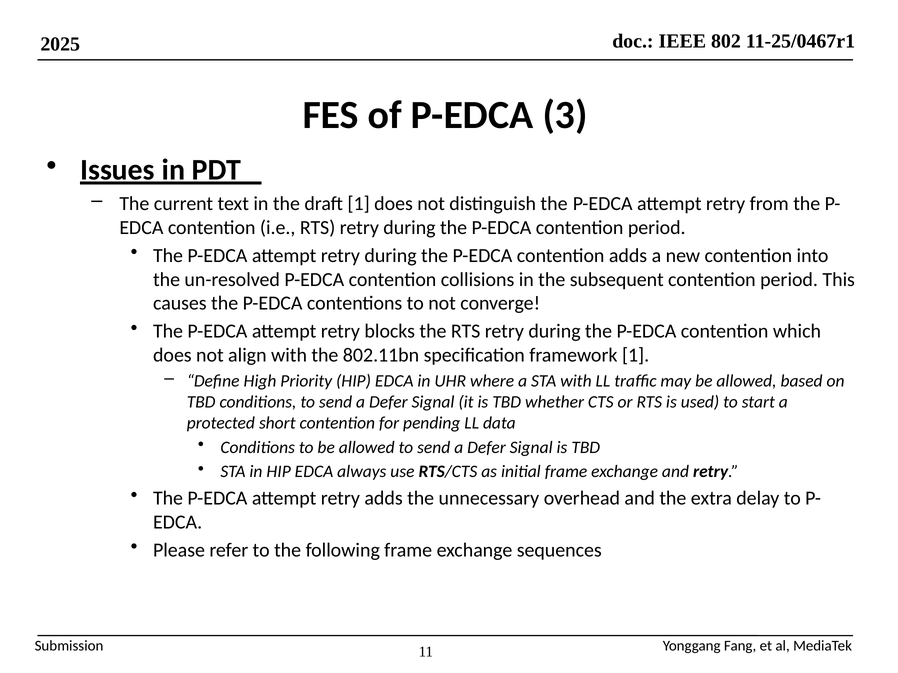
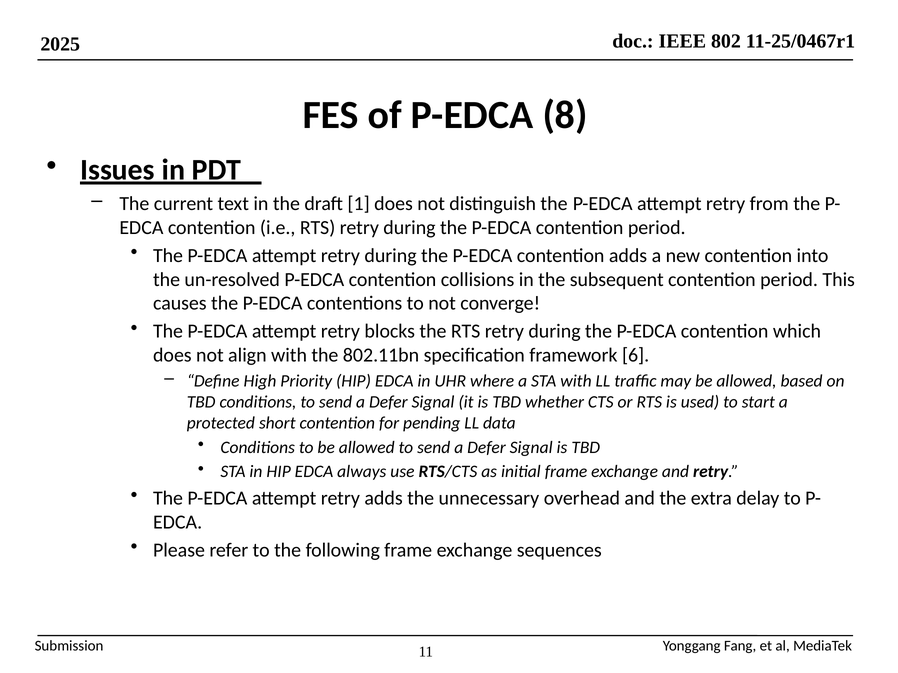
3: 3 -> 8
framework 1: 1 -> 6
